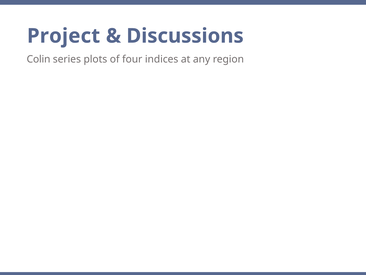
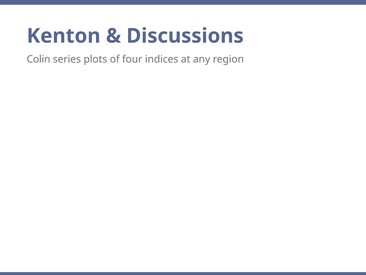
Project: Project -> Kenton
